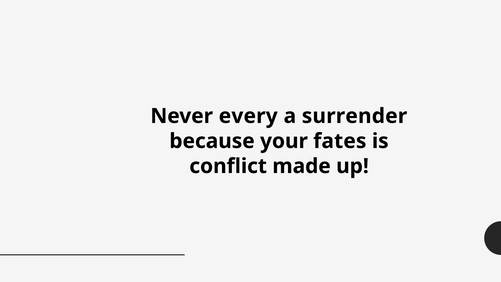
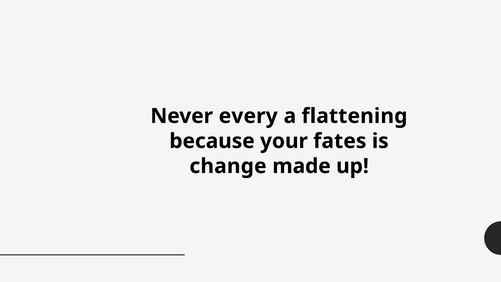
surrender: surrender -> flattening
conflict: conflict -> change
